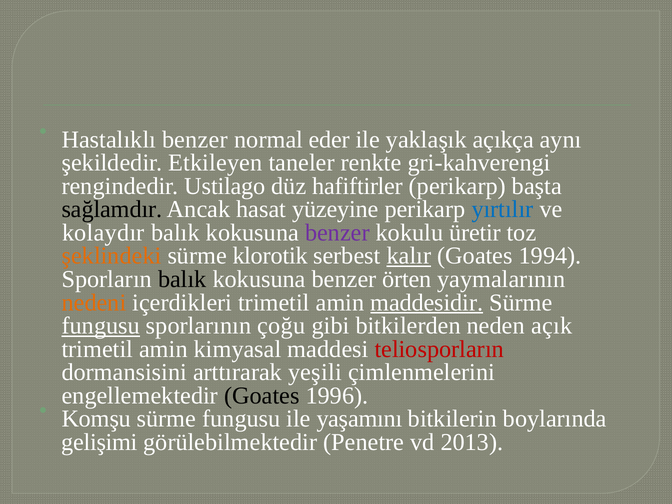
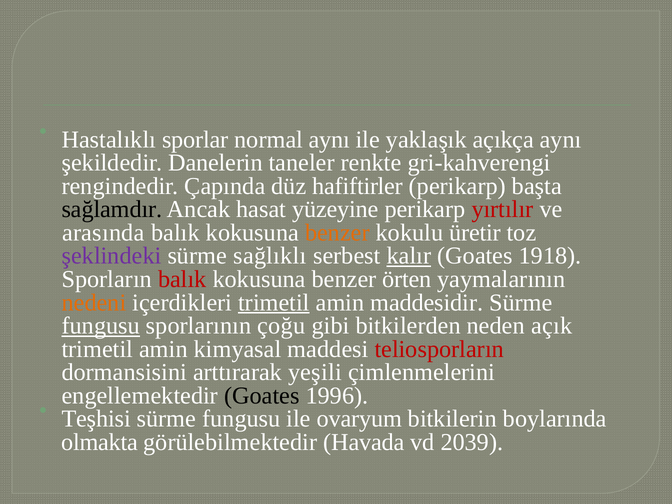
Hastalıklı benzer: benzer -> sporlar
normal eder: eder -> aynı
Etkileyen: Etkileyen -> Danelerin
Ustilago: Ustilago -> Çapında
yırtılır colour: blue -> red
kolaydır: kolaydır -> arasında
benzer at (337, 233) colour: purple -> orange
şeklindeki colour: orange -> purple
klorotik: klorotik -> sağlıklı
1994: 1994 -> 1918
balık at (182, 279) colour: black -> red
trimetil at (274, 303) underline: none -> present
maddesidir underline: present -> none
Komşu: Komşu -> Teşhisi
yaşamını: yaşamını -> ovaryum
gelişimi: gelişimi -> olmakta
Penetre: Penetre -> Havada
2013: 2013 -> 2039
